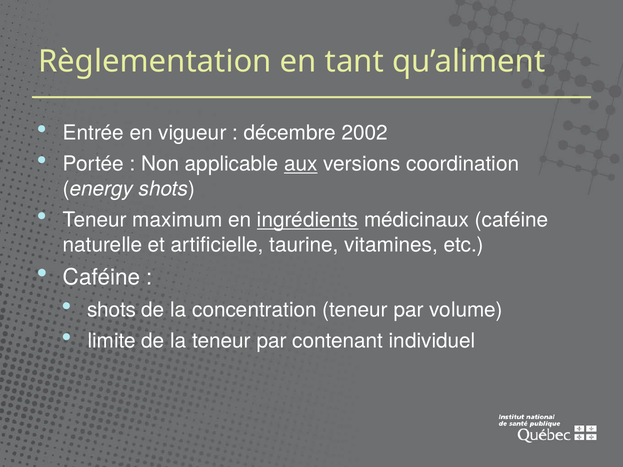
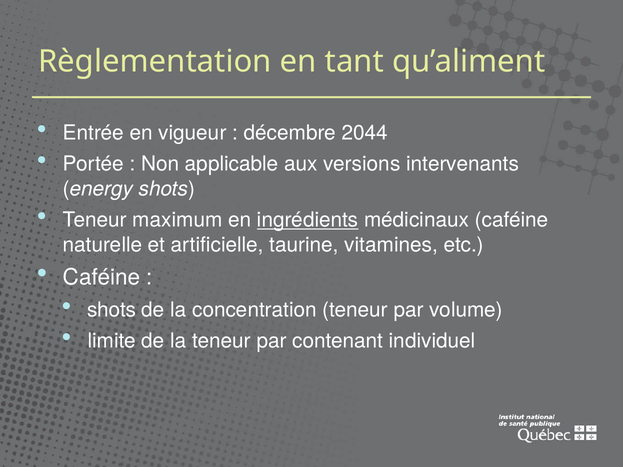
2002: 2002 -> 2044
aux underline: present -> none
coordination: coordination -> intervenants
